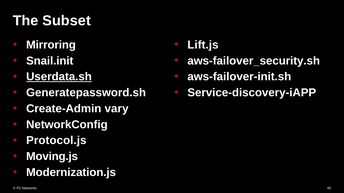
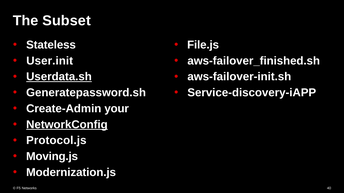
Mirroring: Mirroring -> Stateless
Lift.js: Lift.js -> File.js
Snail.init: Snail.init -> User.init
aws-failover_security.sh: aws-failover_security.sh -> aws-failover_finished.sh
vary: vary -> your
NetworkConfig underline: none -> present
